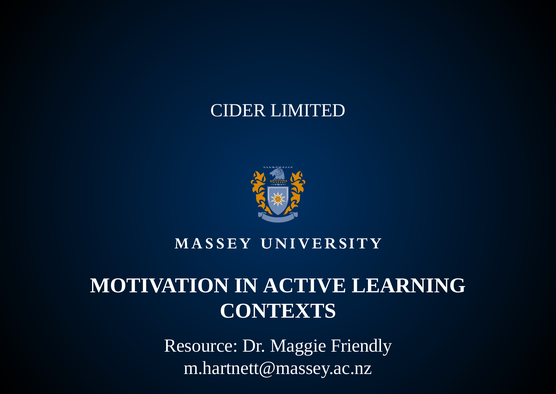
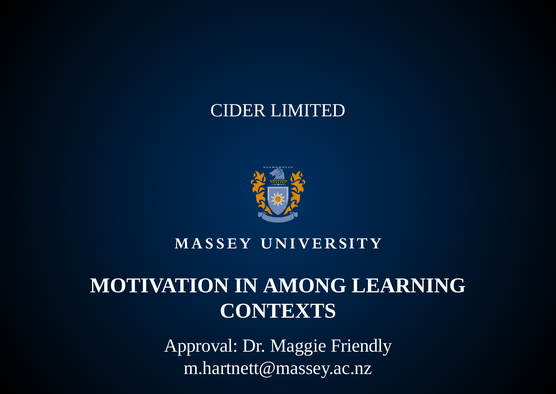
ACTIVE: ACTIVE -> AMONG
Resource: Resource -> Approval
